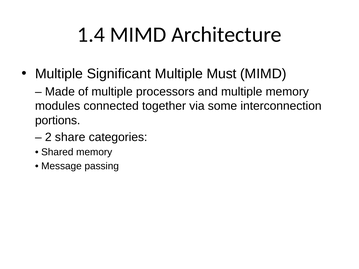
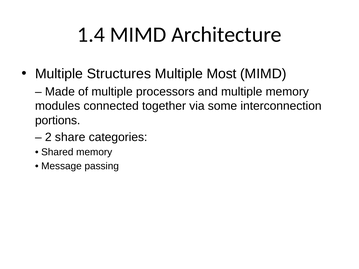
Signiﬁcant: Signiﬁcant -> Structures
Must: Must -> Most
